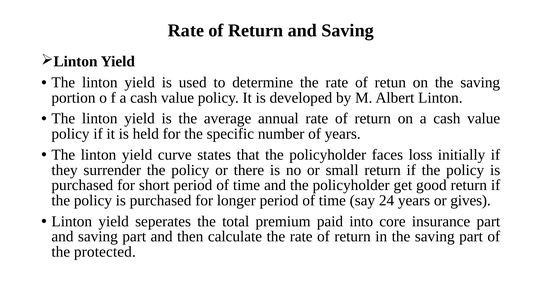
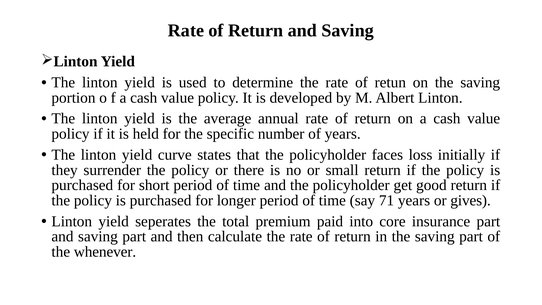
24: 24 -> 71
protected: protected -> whenever
